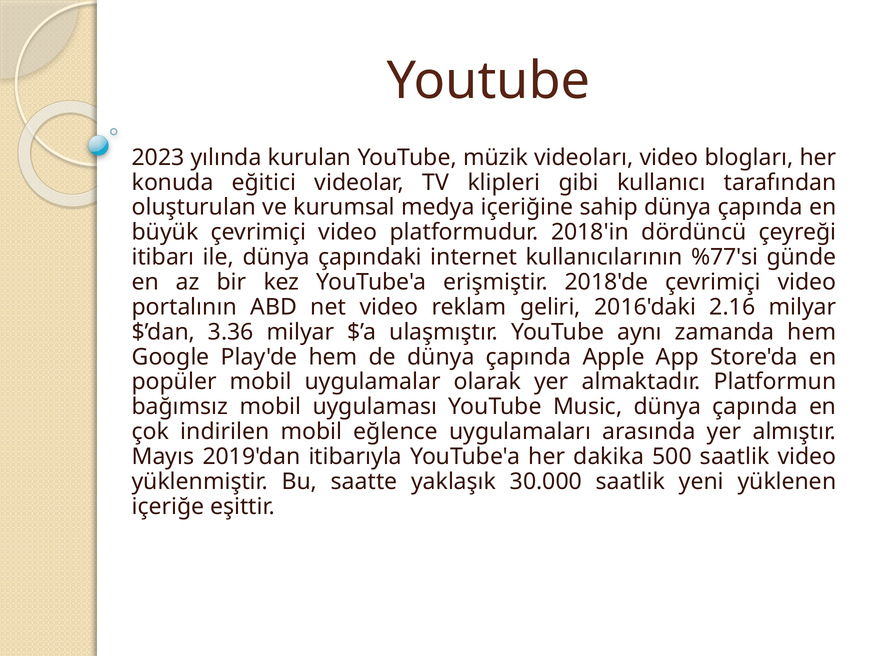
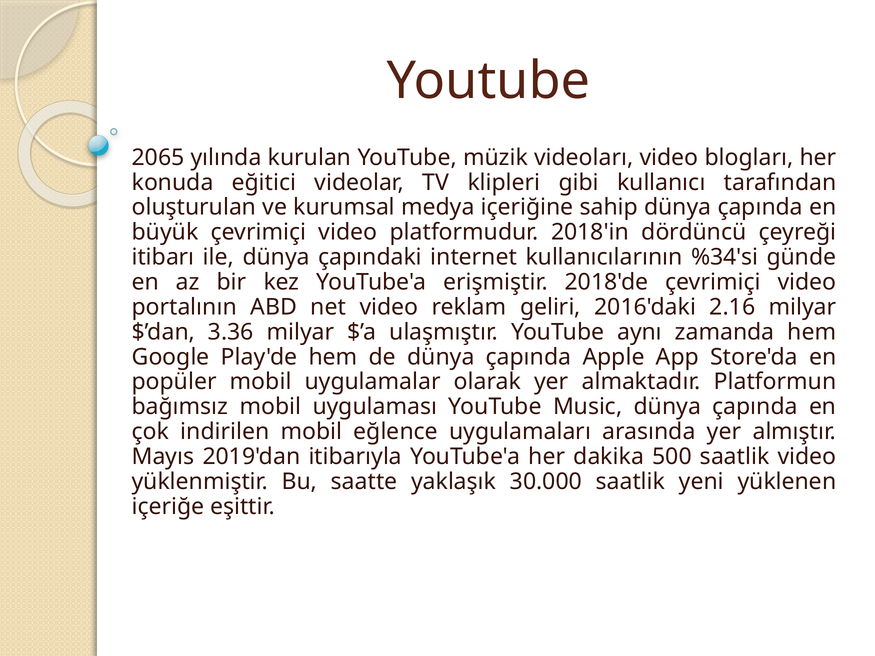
2023: 2023 -> 2065
%77'si: %77'si -> %34'si
